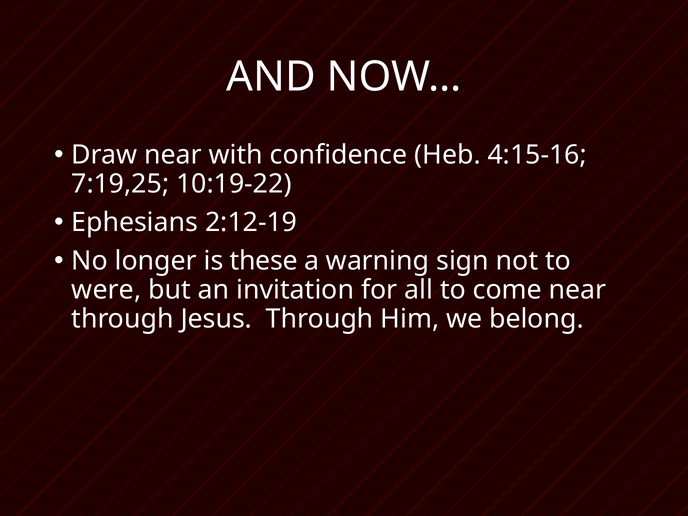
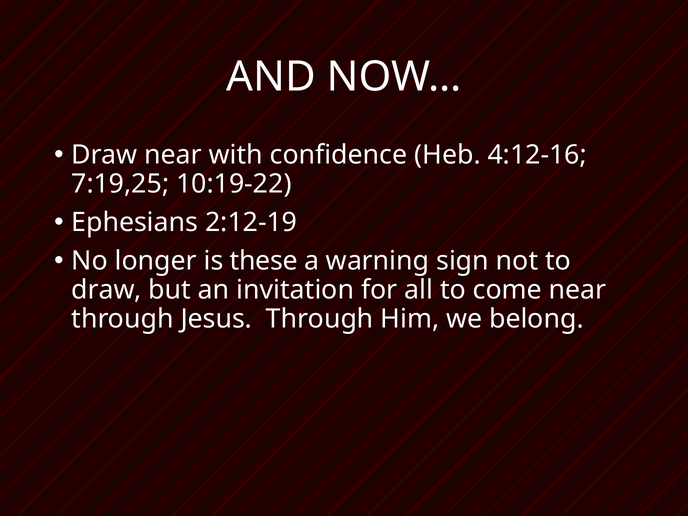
4:15-16: 4:15-16 -> 4:12-16
were at (106, 290): were -> draw
